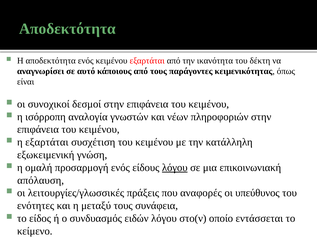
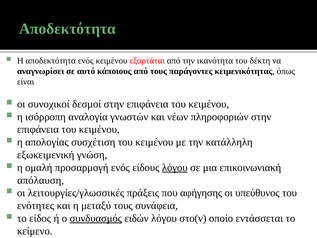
η εξαρτάται: εξαρτάται -> απολογίας
αναφορές: αναφορές -> αφήγησης
συνδυασμός underline: none -> present
